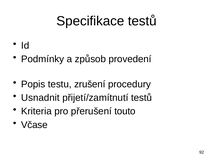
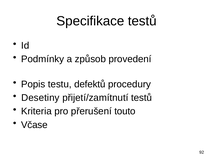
zrušení: zrušení -> defektů
Usnadnit: Usnadnit -> Desetiny
